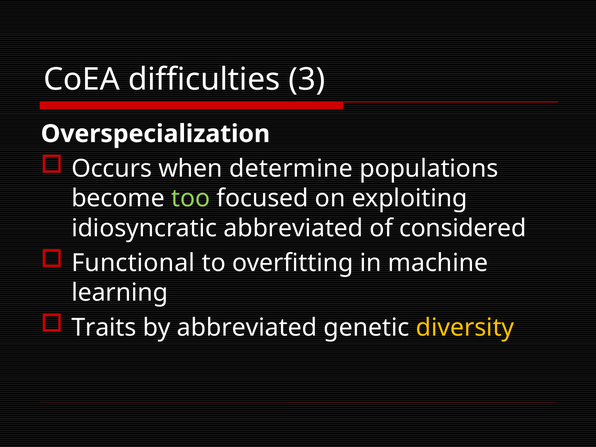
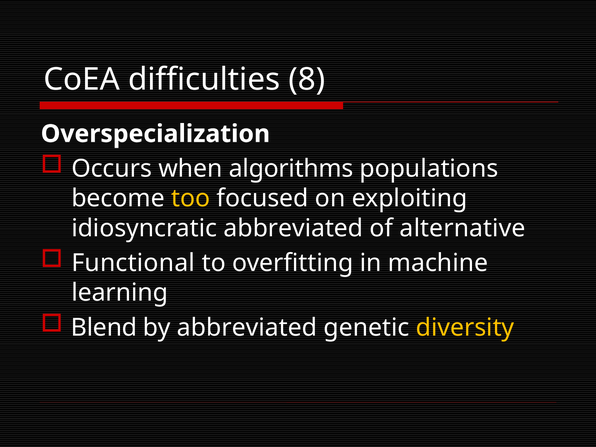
3: 3 -> 8
determine: determine -> algorithms
too colour: light green -> yellow
considered: considered -> alternative
Traits: Traits -> Blend
